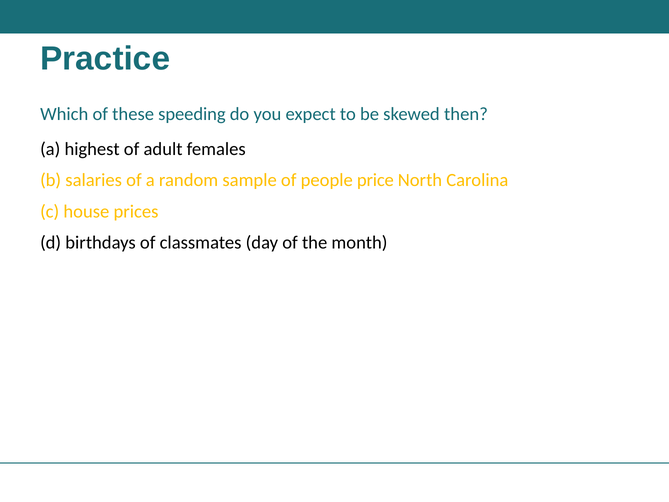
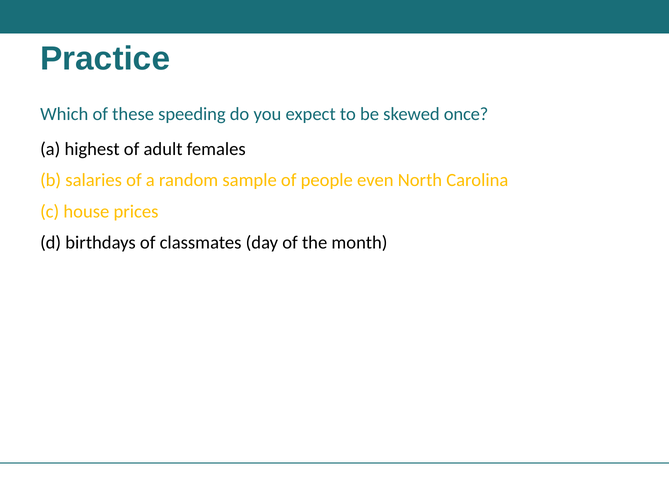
then: then -> once
price: price -> even
